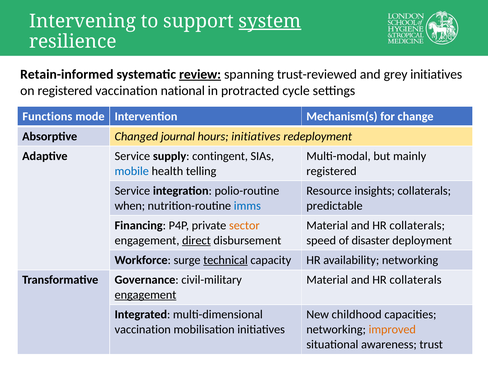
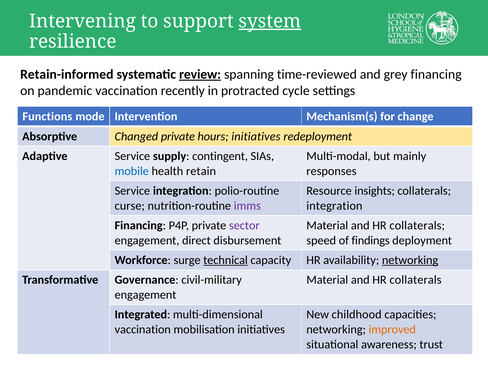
trust-reviewed: trust-reviewed -> time-reviewed
grey initiatives: initiatives -> financing
on registered: registered -> pandemic
national: national -> recently
Changed journal: journal -> private
telling: telling -> retain
registered at (331, 171): registered -> responses
when: when -> curse
imms colour: blue -> purple
predictable at (334, 206): predictable -> integration
sector colour: orange -> purple
direct underline: present -> none
disaster: disaster -> findings
networking at (410, 260) underline: none -> present
engagement at (146, 295) underline: present -> none
